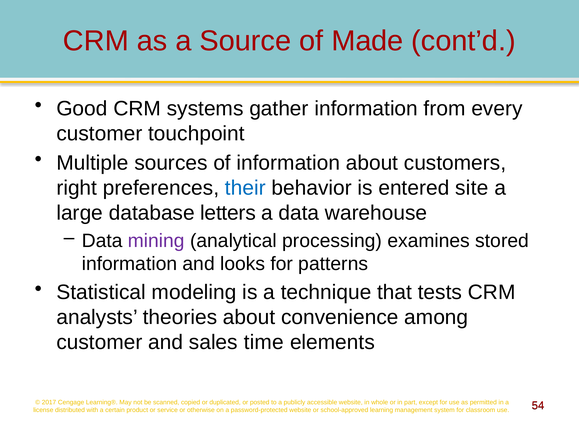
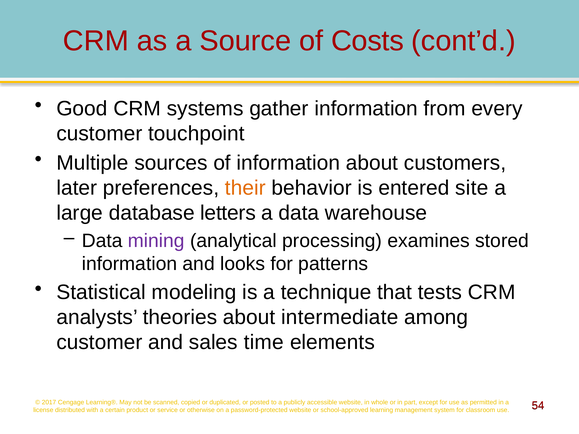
Made: Made -> Costs
right: right -> later
their colour: blue -> orange
convenience: convenience -> intermediate
